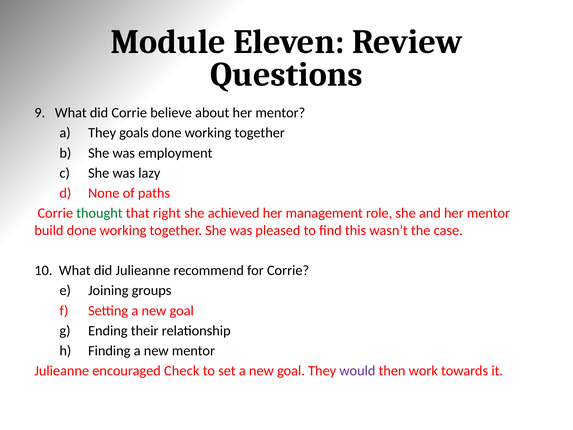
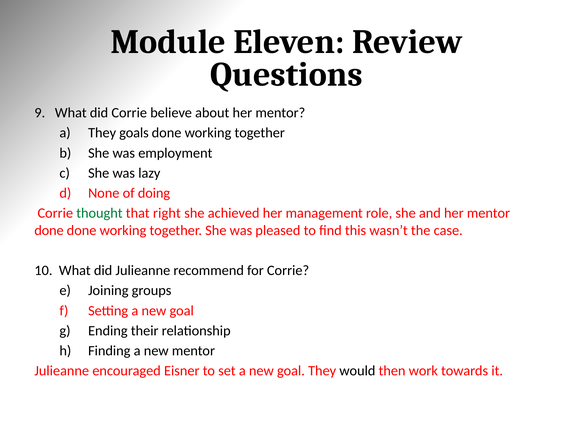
paths: paths -> doing
build at (49, 230): build -> done
Check: Check -> Eisner
would colour: purple -> black
